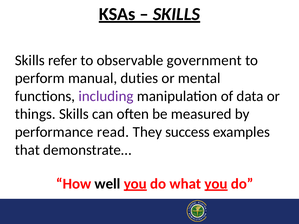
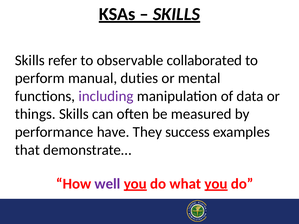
government: government -> collaborated
read: read -> have
well colour: black -> purple
